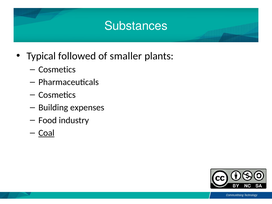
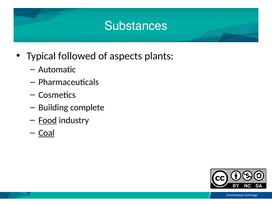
smaller: smaller -> aspects
Cosmetics at (57, 70): Cosmetics -> Automatic
expenses: expenses -> complete
Food underline: none -> present
